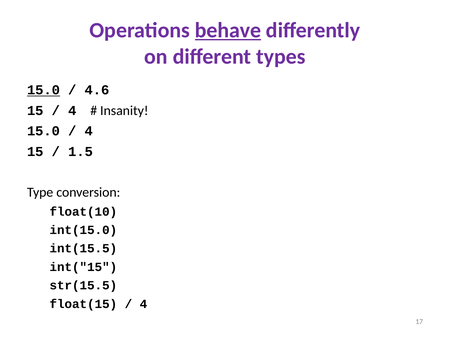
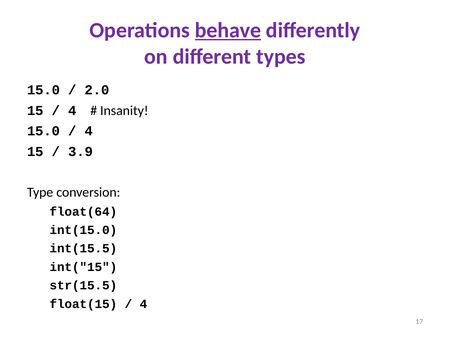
15.0 at (43, 90) underline: present -> none
4.6: 4.6 -> 2.0
1.5: 1.5 -> 3.9
float(10: float(10 -> float(64
